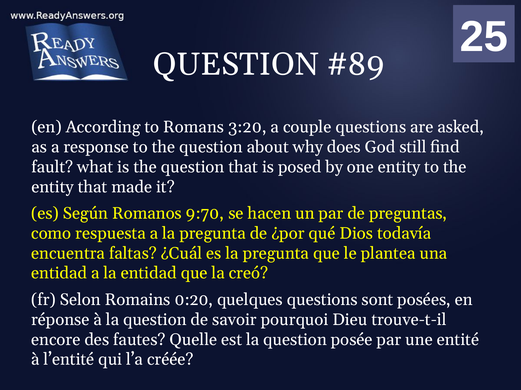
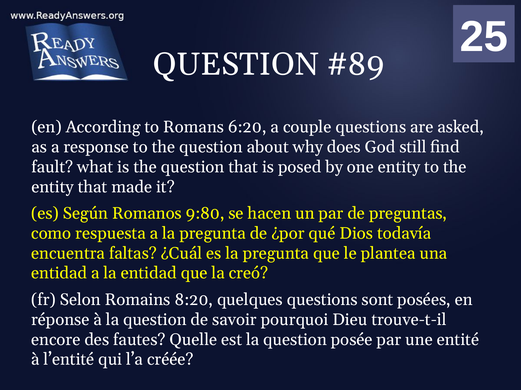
3:20: 3:20 -> 6:20
9:70: 9:70 -> 9:80
0:20: 0:20 -> 8:20
